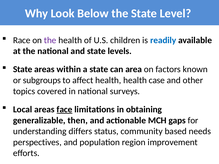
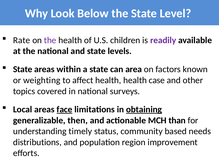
Race: Race -> Rate
readily colour: blue -> purple
subgroups: subgroups -> weighting
obtaining underline: none -> present
gaps: gaps -> than
differs: differs -> timely
perspectives: perspectives -> distributions
